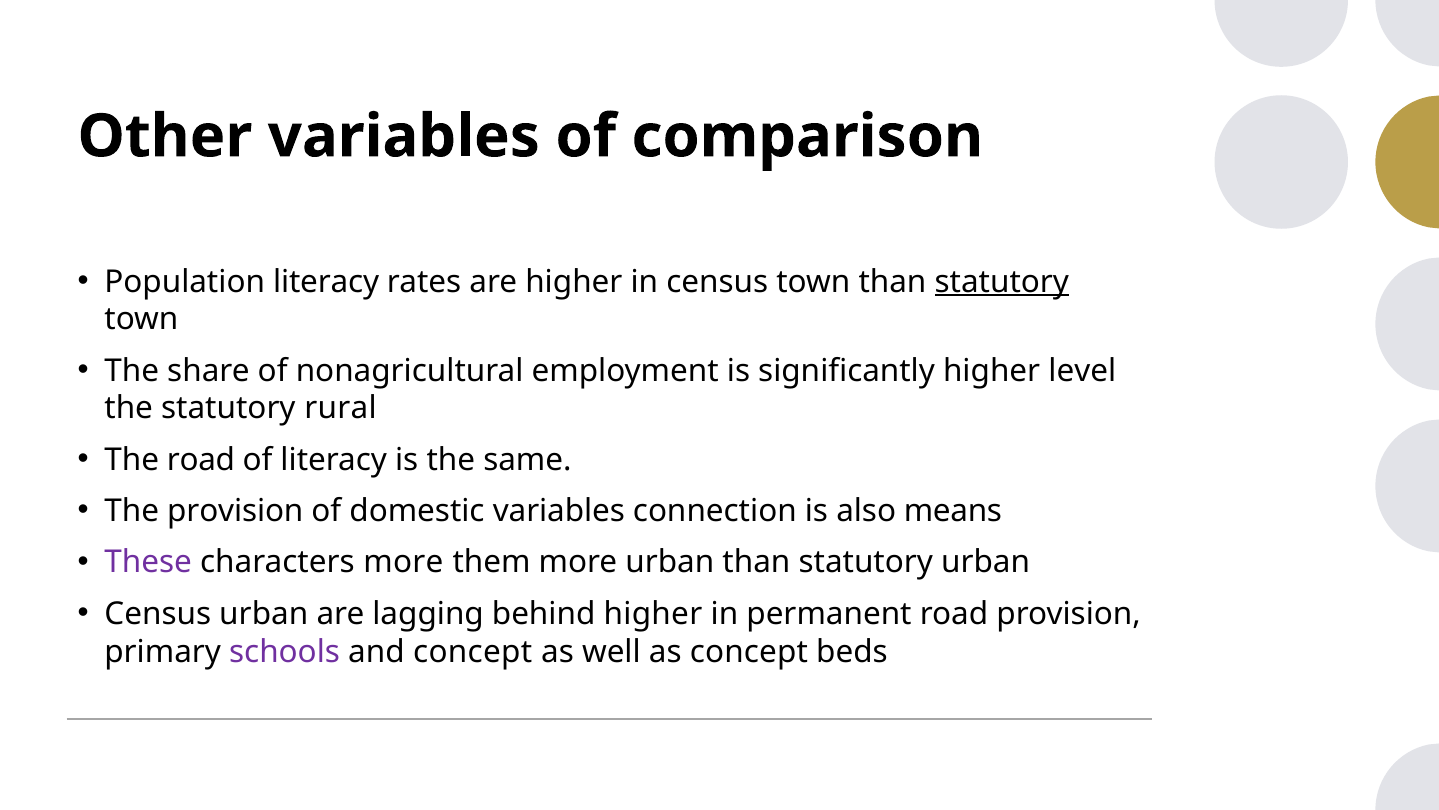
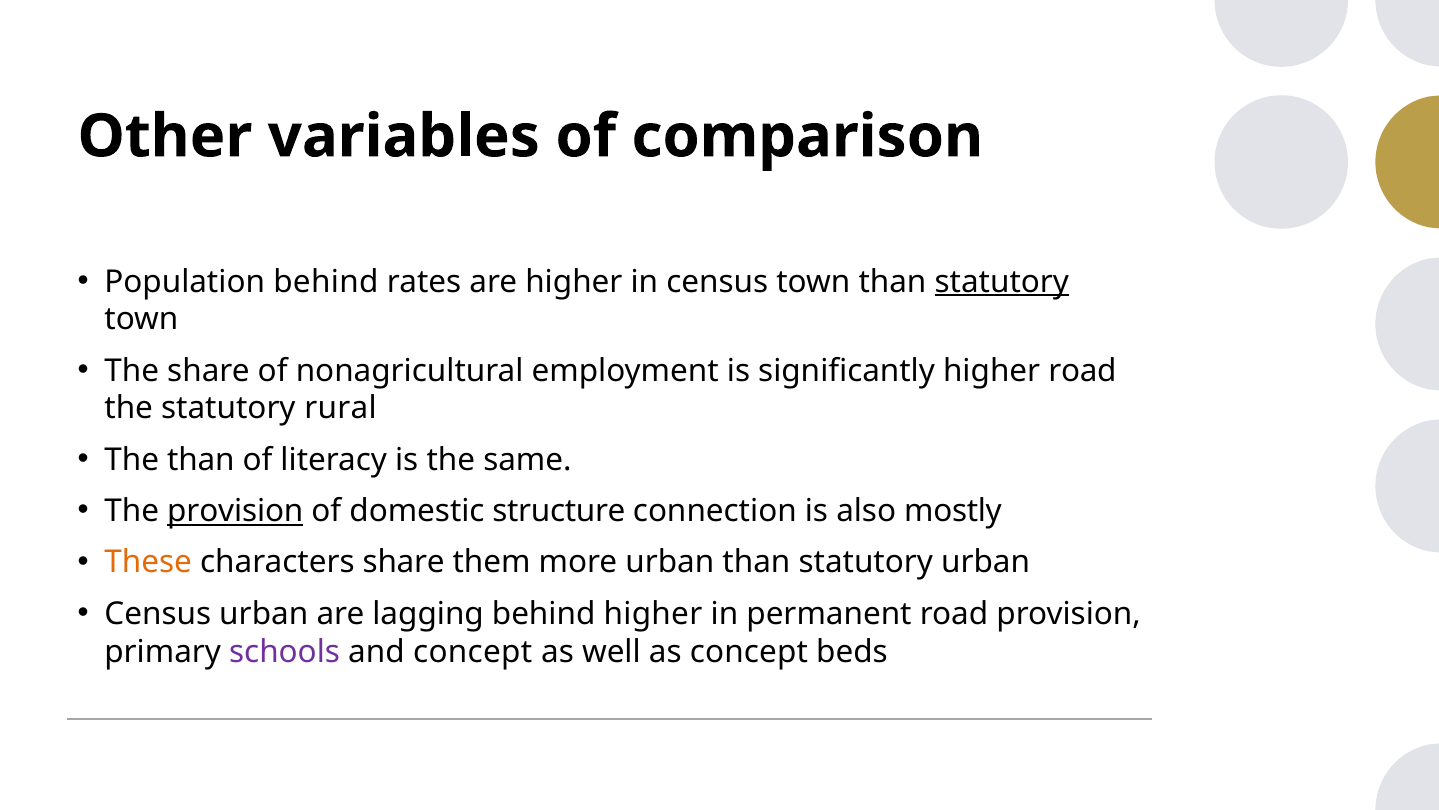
Population literacy: literacy -> behind
higher level: level -> road
The road: road -> than
provision at (235, 511) underline: none -> present
domestic variables: variables -> structure
means: means -> mostly
These colour: purple -> orange
characters more: more -> share
